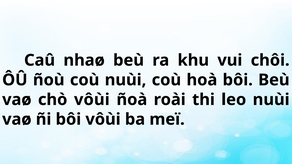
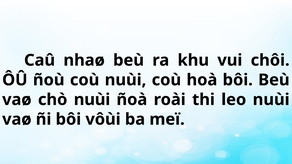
chò vôùi: vôùi -> nuùi
